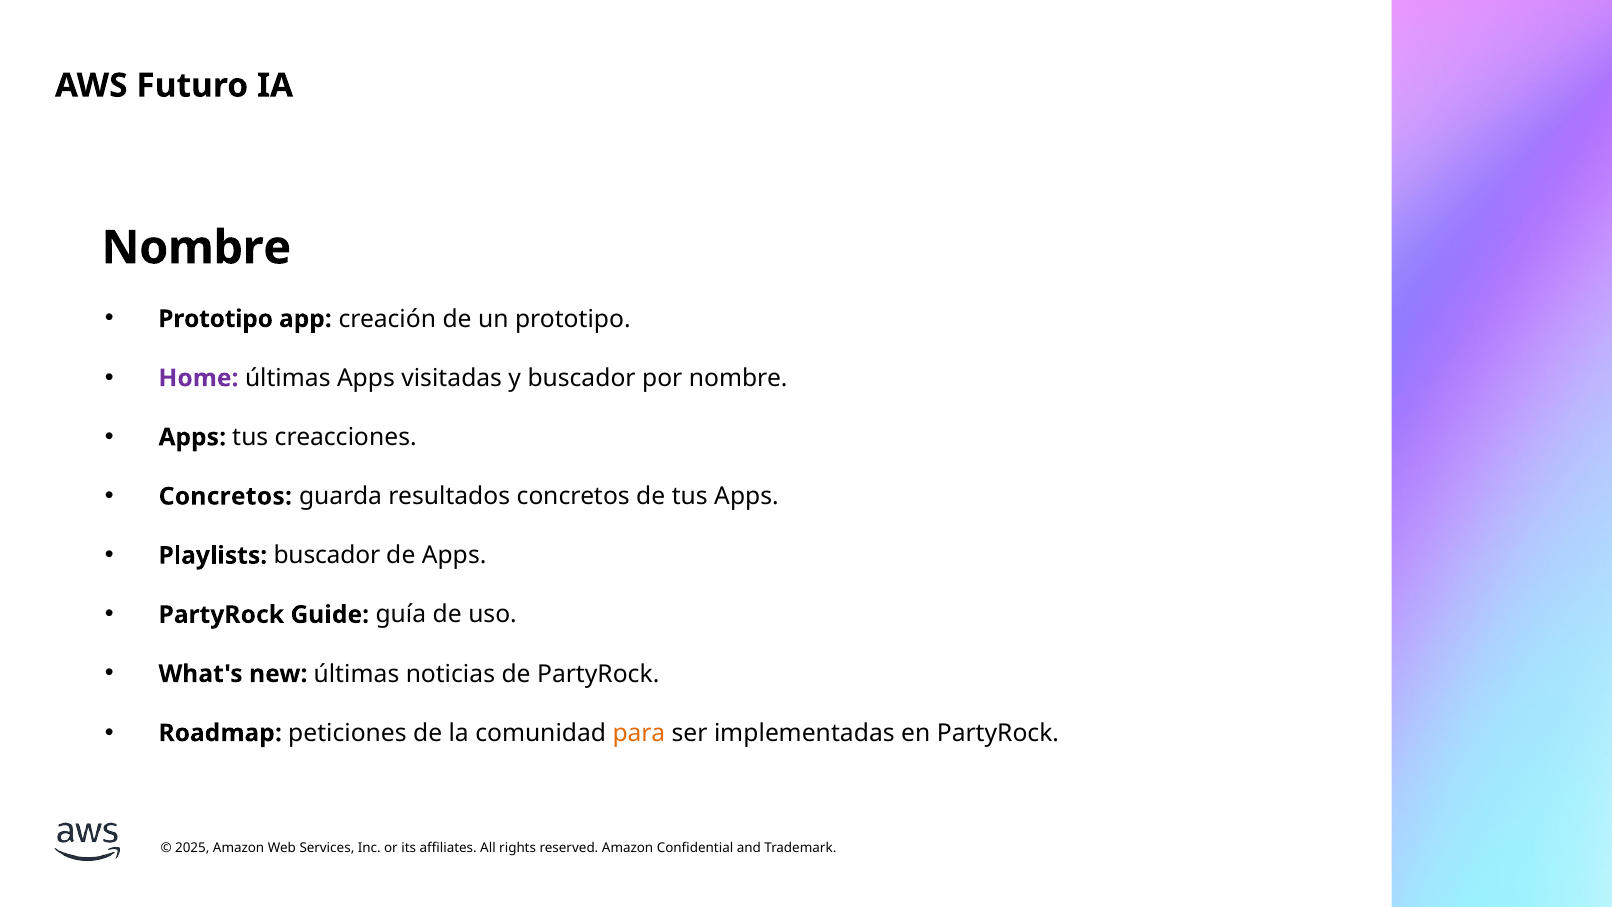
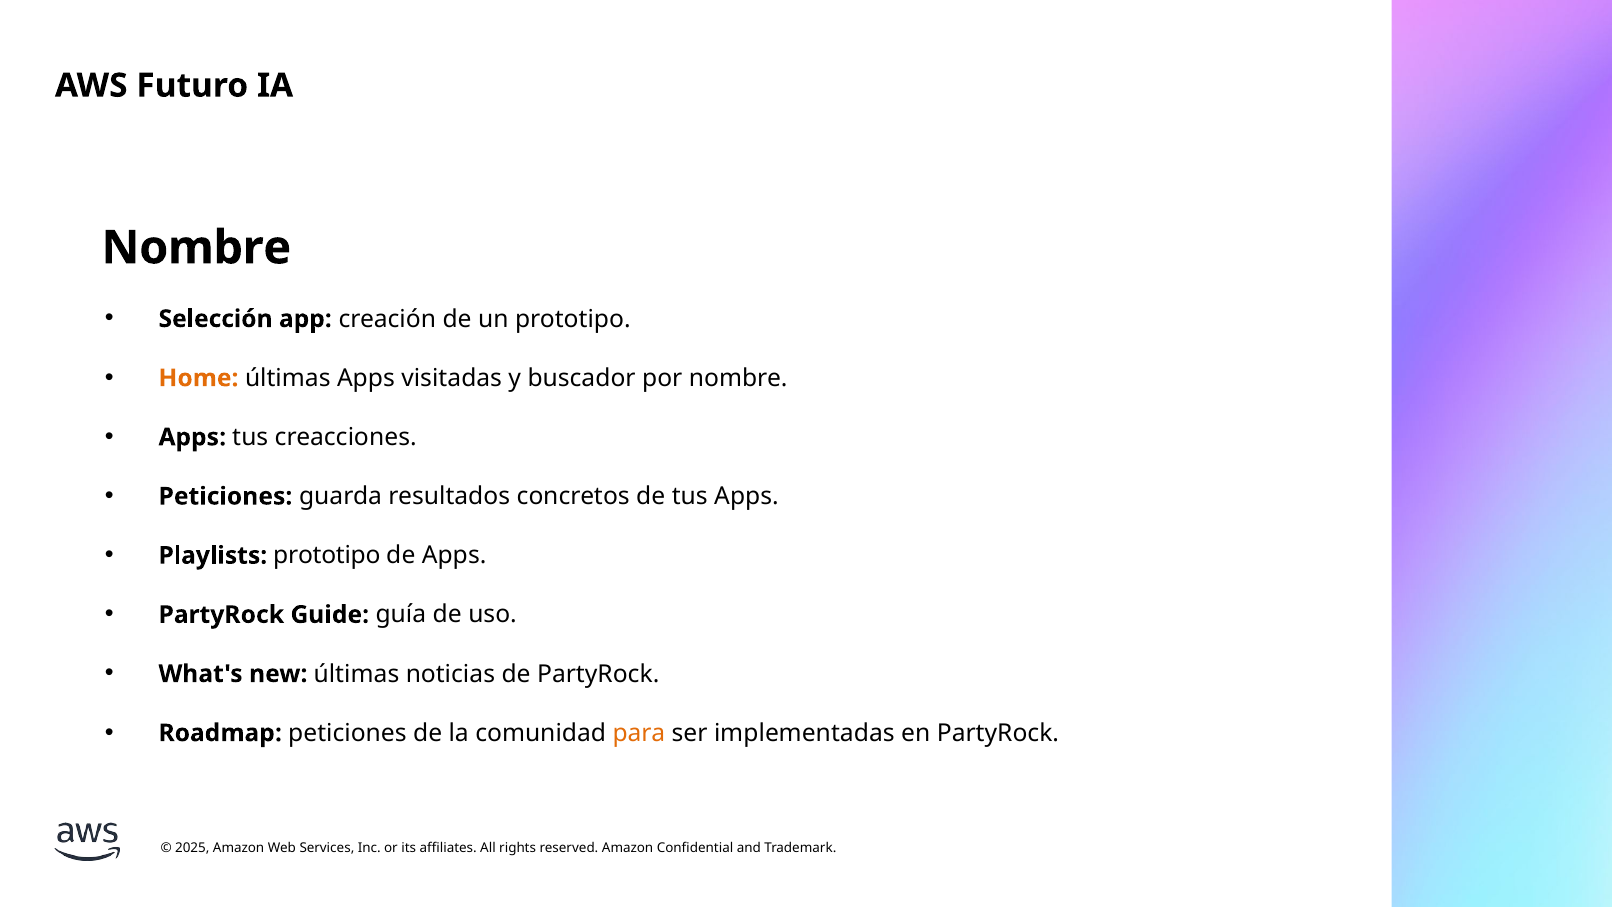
Prototipo at (216, 319): Prototipo -> Selección
Home colour: purple -> orange
Concretos at (225, 496): Concretos -> Peticiones
Playlists buscador: buscador -> prototipo
